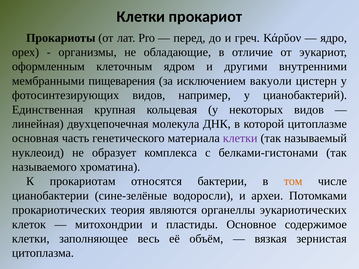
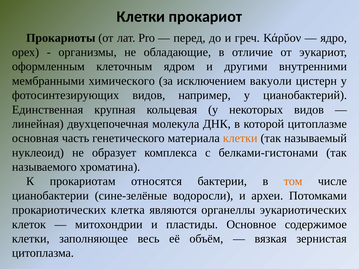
пищеварения: пищеварения -> химического
клетки at (240, 138) colour: purple -> orange
теория: теория -> клетка
